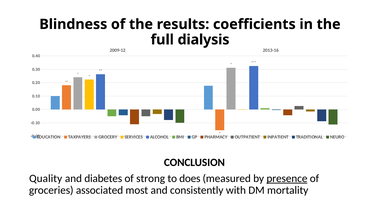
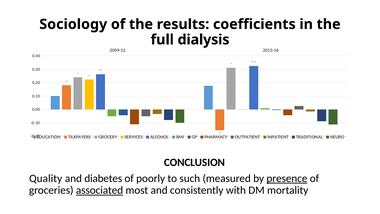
Blindness: Blindness -> Sociology
strong: strong -> poorly
does: does -> such
associated underline: none -> present
